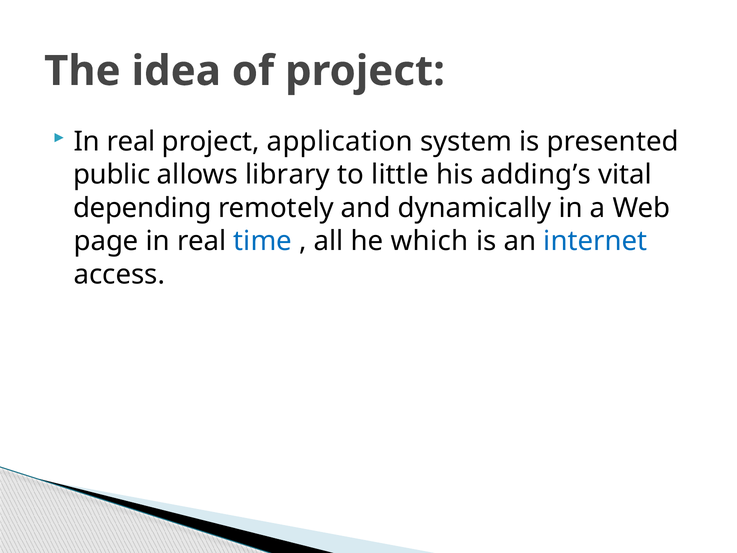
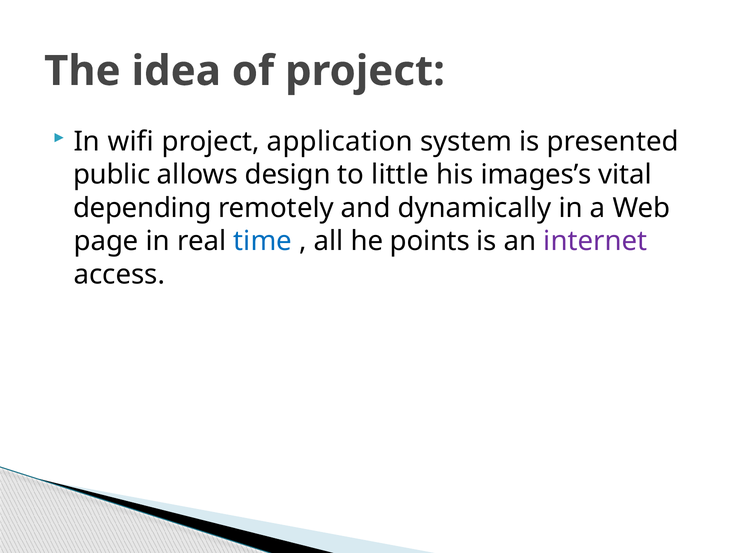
real at (131, 142): real -> wifi
library: library -> design
adding’s: adding’s -> images’s
which: which -> points
internet colour: blue -> purple
